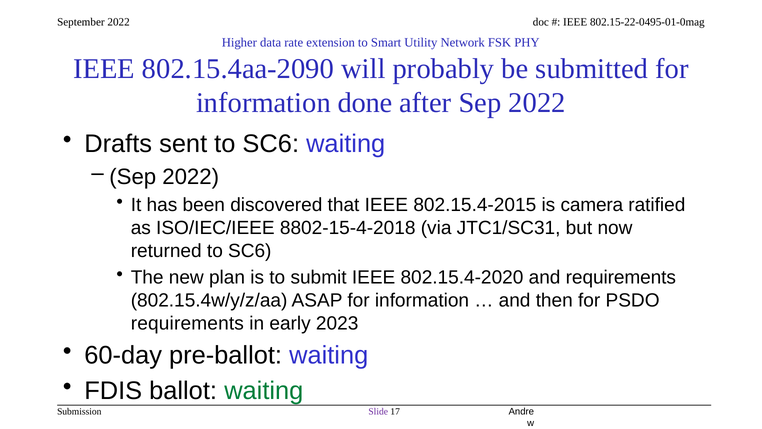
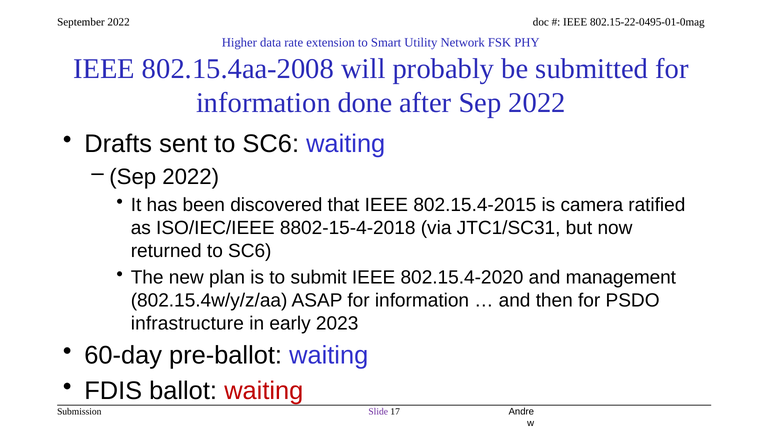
802.15.4aa-2090: 802.15.4aa-2090 -> 802.15.4aa-2008
and requirements: requirements -> management
requirements at (187, 323): requirements -> infrastructure
waiting at (264, 391) colour: green -> red
